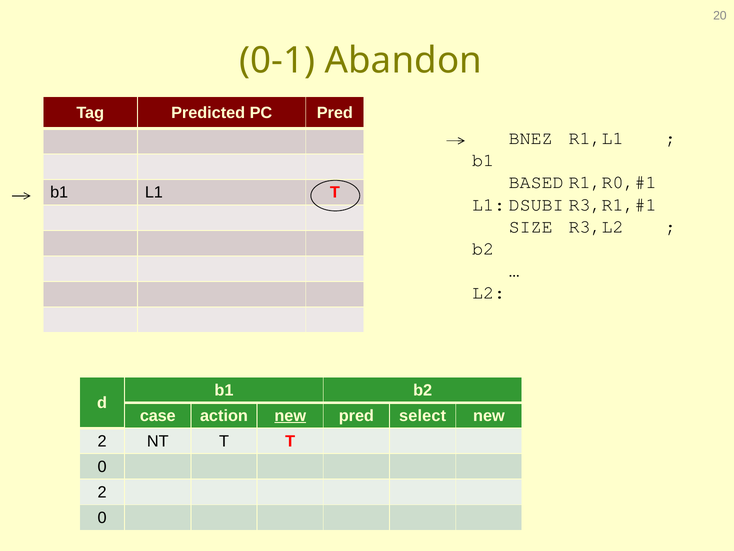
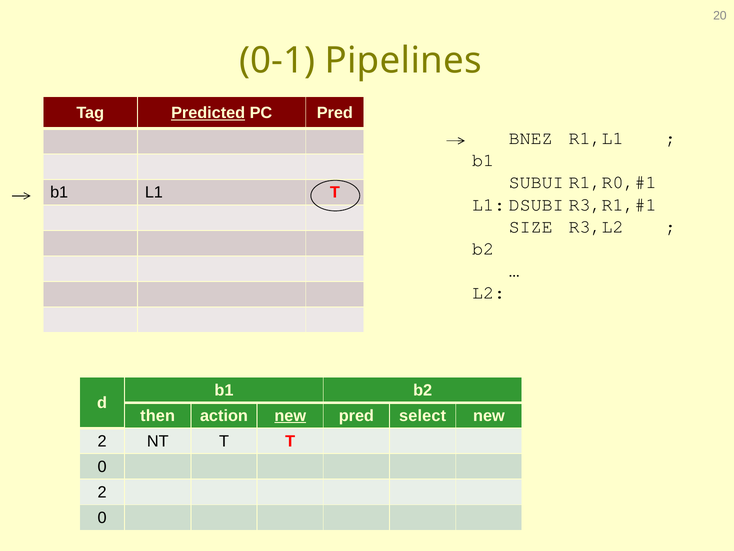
Abandon: Abandon -> Pipelines
Predicted underline: none -> present
BASED: BASED -> SUBUI
case: case -> then
